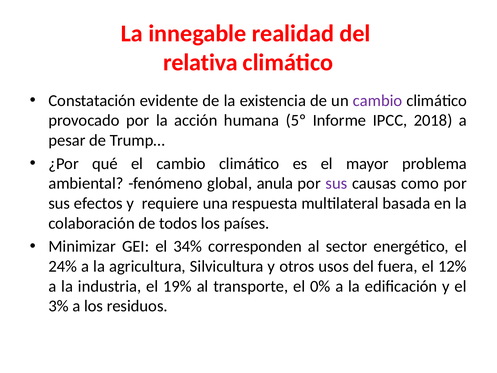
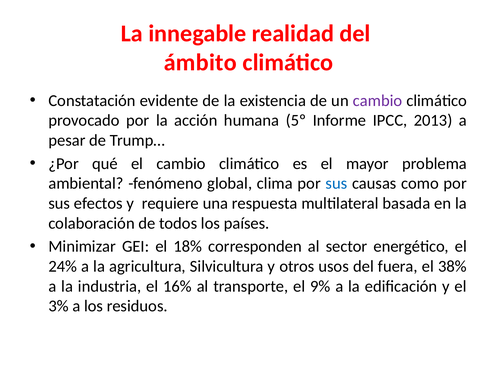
relativa: relativa -> ámbito
2018: 2018 -> 2013
anula: anula -> clima
sus at (336, 183) colour: purple -> blue
34%: 34% -> 18%
12%: 12% -> 38%
19%: 19% -> 16%
0%: 0% -> 9%
